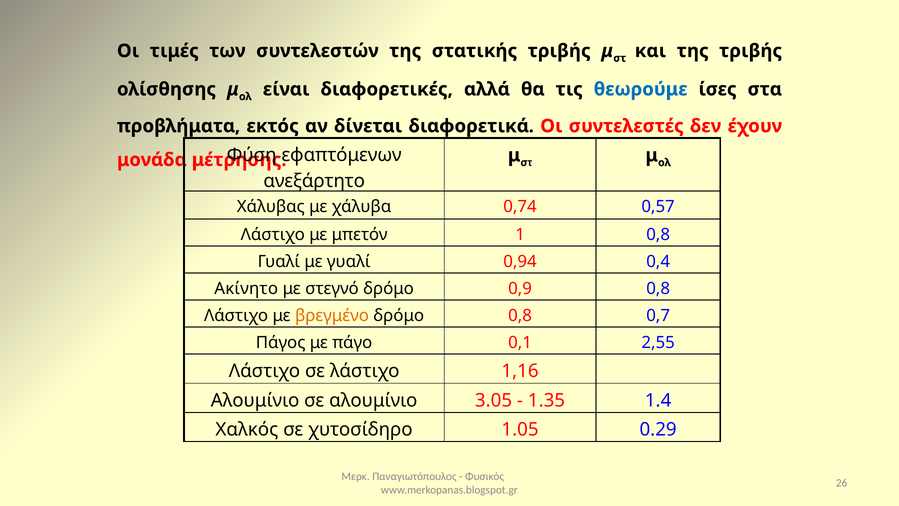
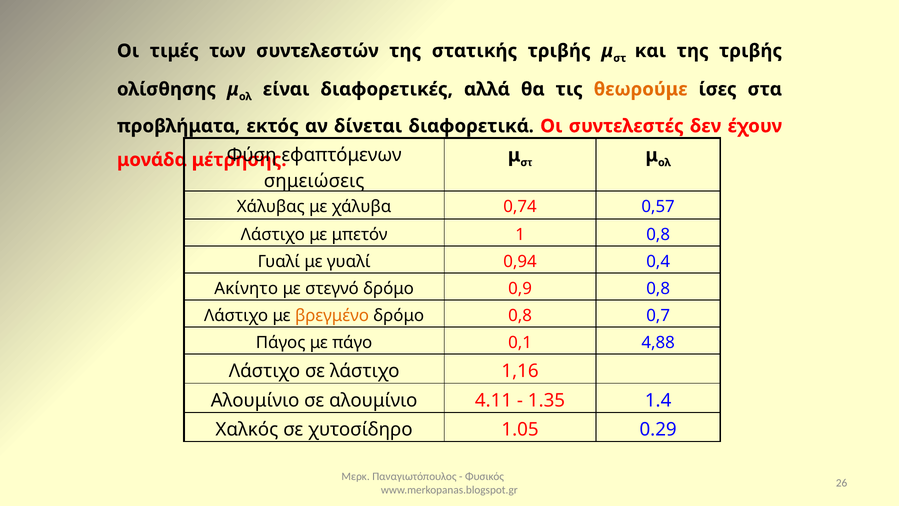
θεωρούμε colour: blue -> orange
ανεξάρτητο: ανεξάρτητο -> σημειώσεις
2,55: 2,55 -> 4,88
3.05: 3.05 -> 4.11
